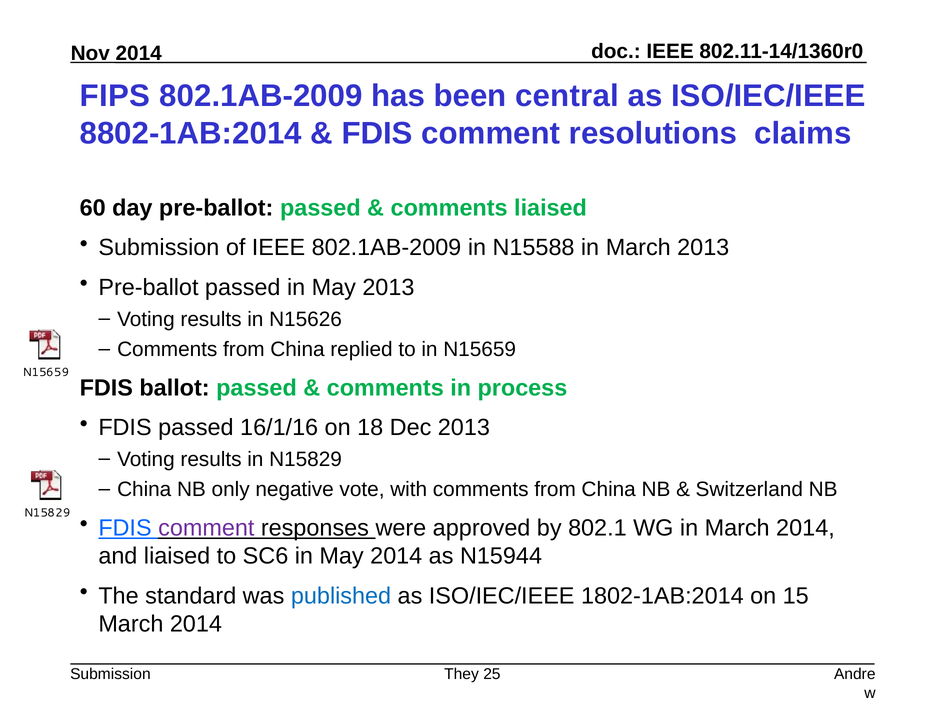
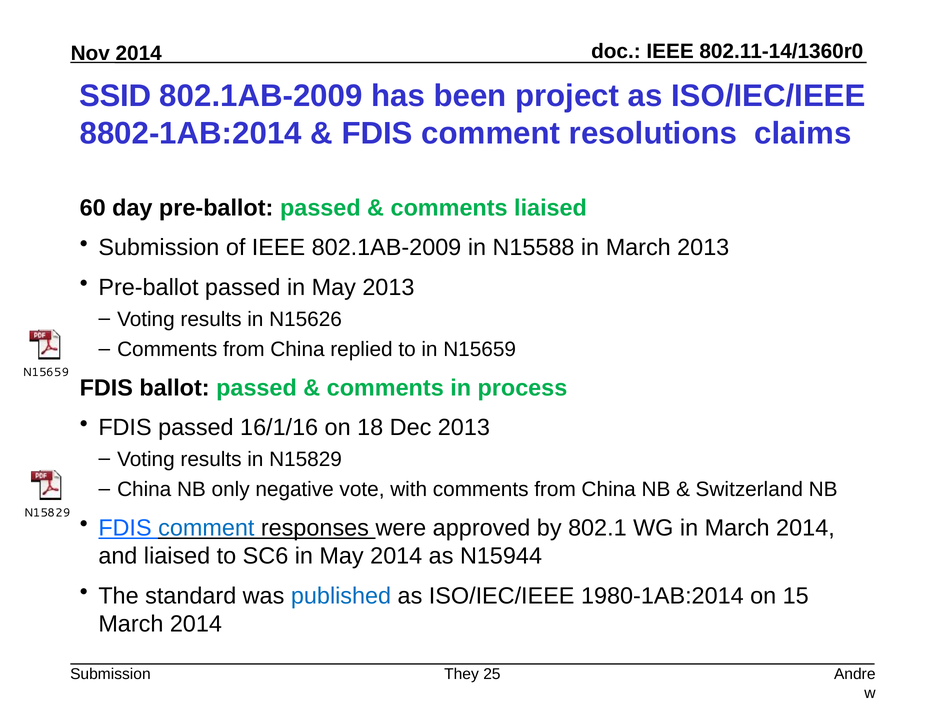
FIPS: FIPS -> SSID
central: central -> project
comment at (206, 528) colour: purple -> blue
1802-1AB:2014: 1802-1AB:2014 -> 1980-1AB:2014
